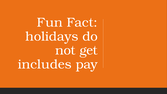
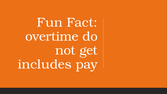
holidays: holidays -> overtime
